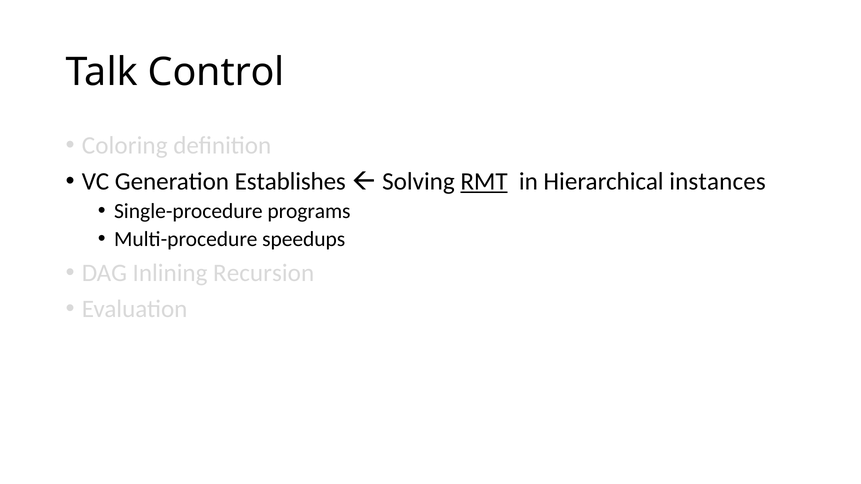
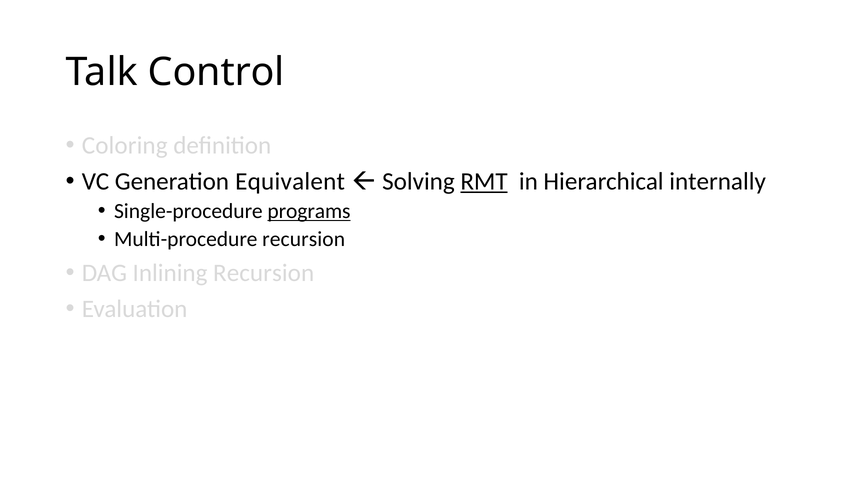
Establishes: Establishes -> Equivalent
instances: instances -> internally
programs underline: none -> present
Multi-procedure speedups: speedups -> recursion
